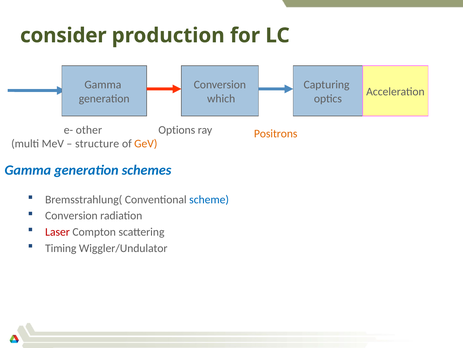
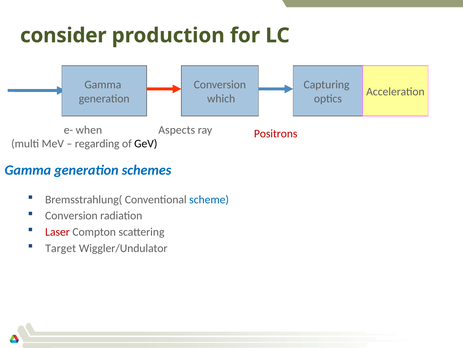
other: other -> when
Options: Options -> Aspects
Positrons colour: orange -> red
structure: structure -> regarding
GeV colour: orange -> black
Timing: Timing -> Target
